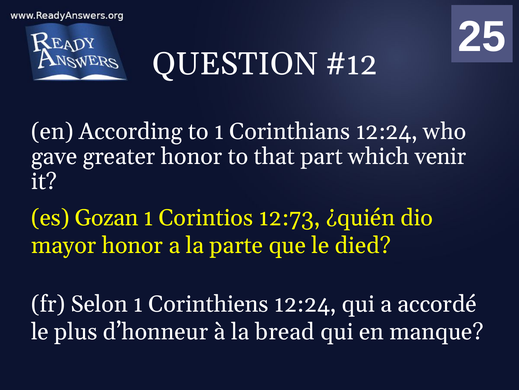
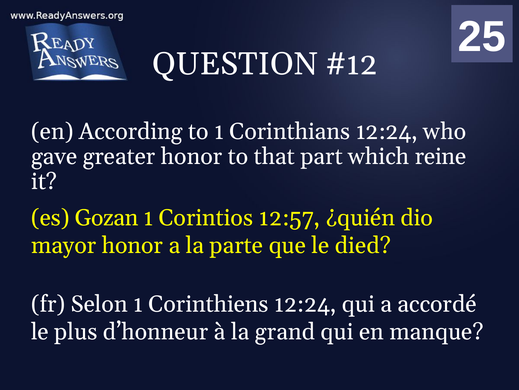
venir: venir -> reine
12:73: 12:73 -> 12:57
bread: bread -> grand
